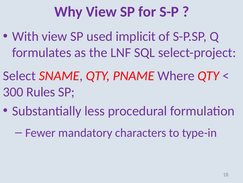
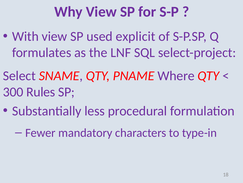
implicit: implicit -> explicit
